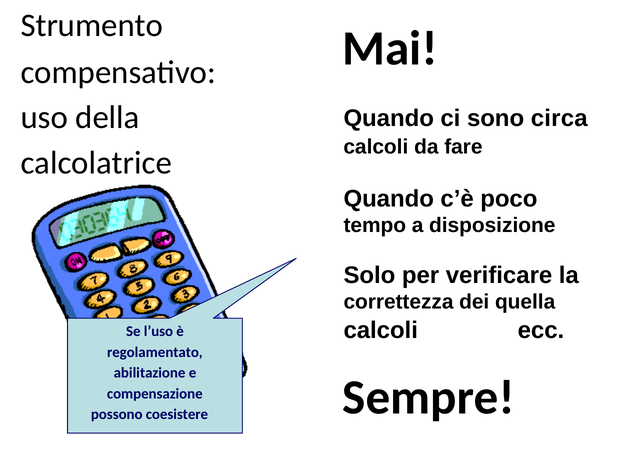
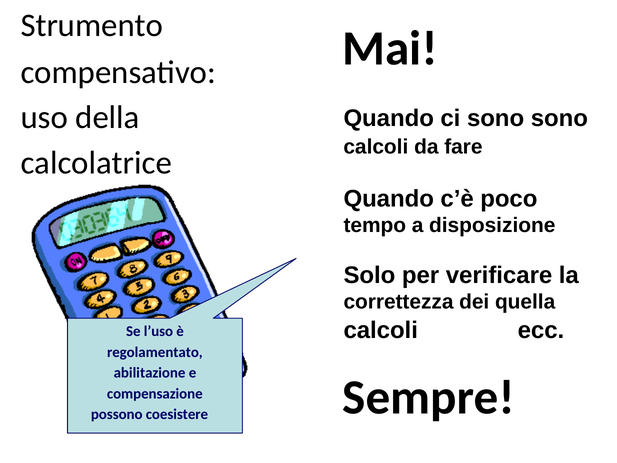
sono circa: circa -> sono
